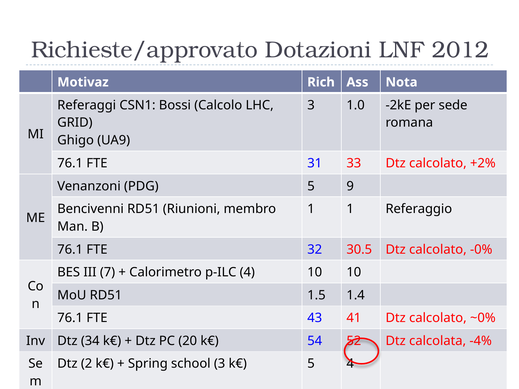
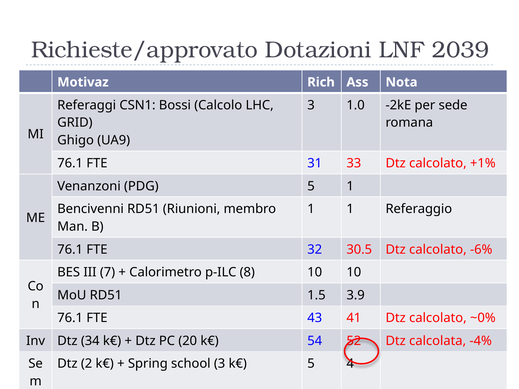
2012: 2012 -> 2039
+2%: +2% -> +1%
5 9: 9 -> 1
-0%: -0% -> -6%
p-ILC 4: 4 -> 8
1.4: 1.4 -> 3.9
